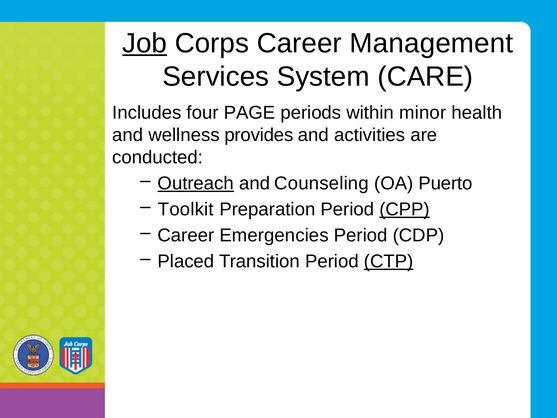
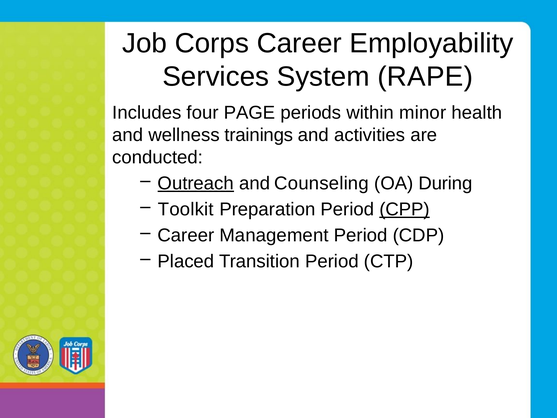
Job underline: present -> none
Management: Management -> Employability
CARE: CARE -> RAPE
provides: provides -> trainings
Puerto: Puerto -> During
Emergencies: Emergencies -> Management
CTP underline: present -> none
